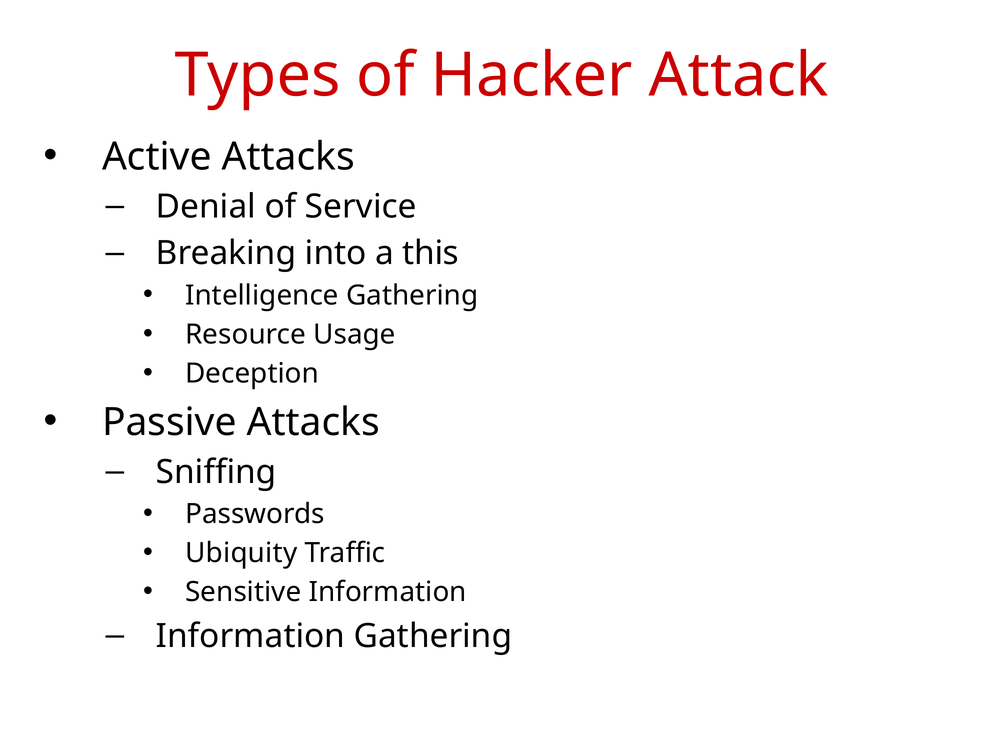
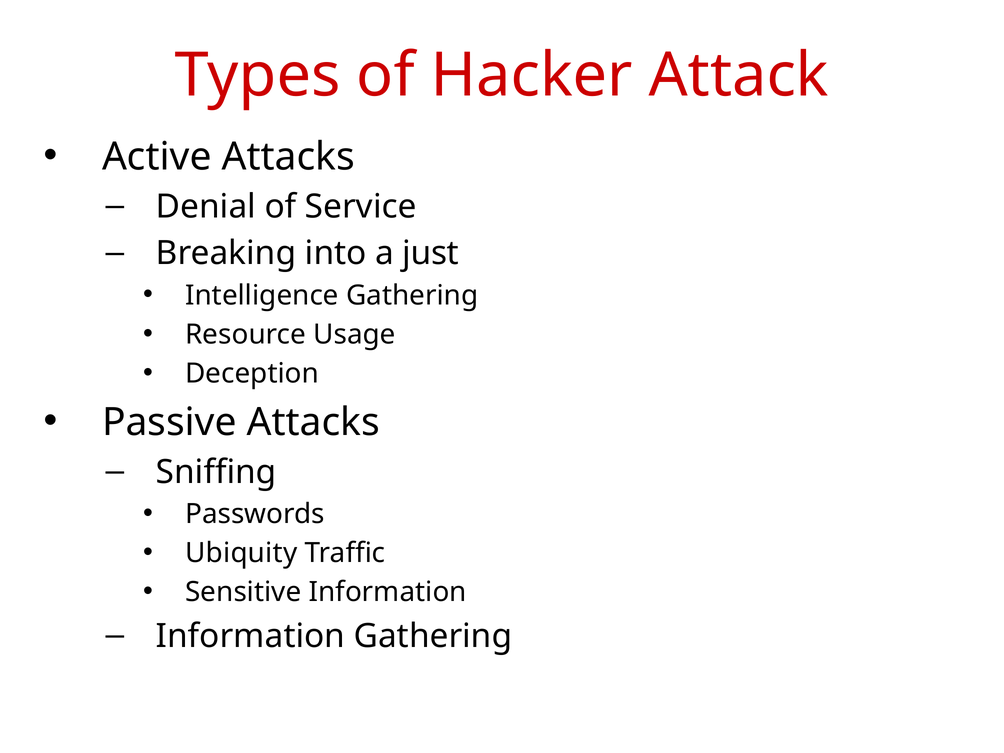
this: this -> just
